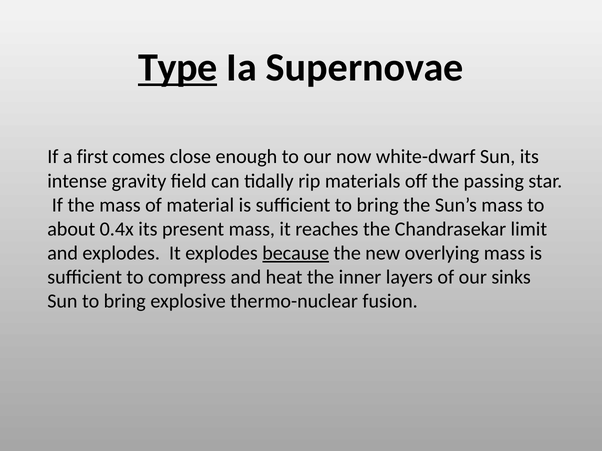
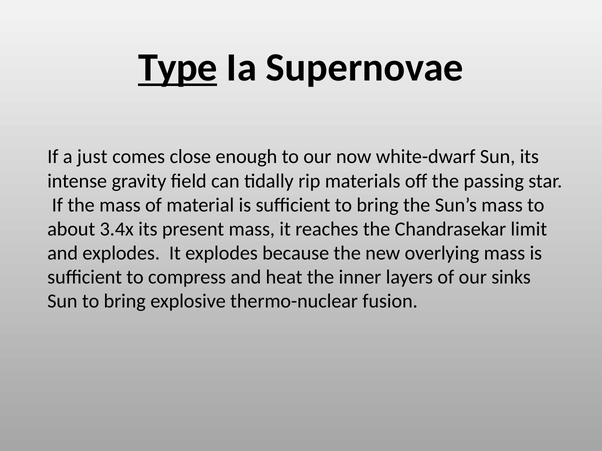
first: first -> just
0.4x: 0.4x -> 3.4x
because underline: present -> none
